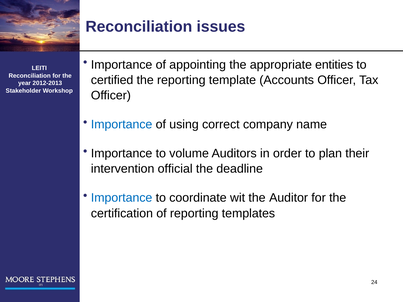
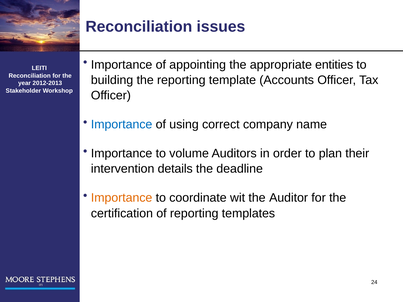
certified: certified -> building
official: official -> details
Importance at (122, 198) colour: blue -> orange
